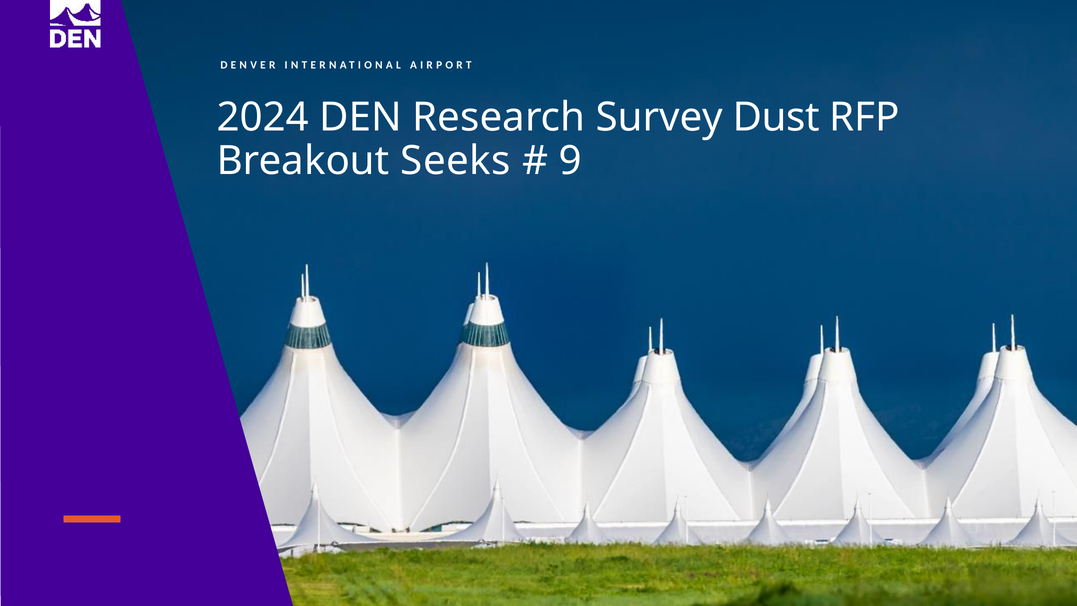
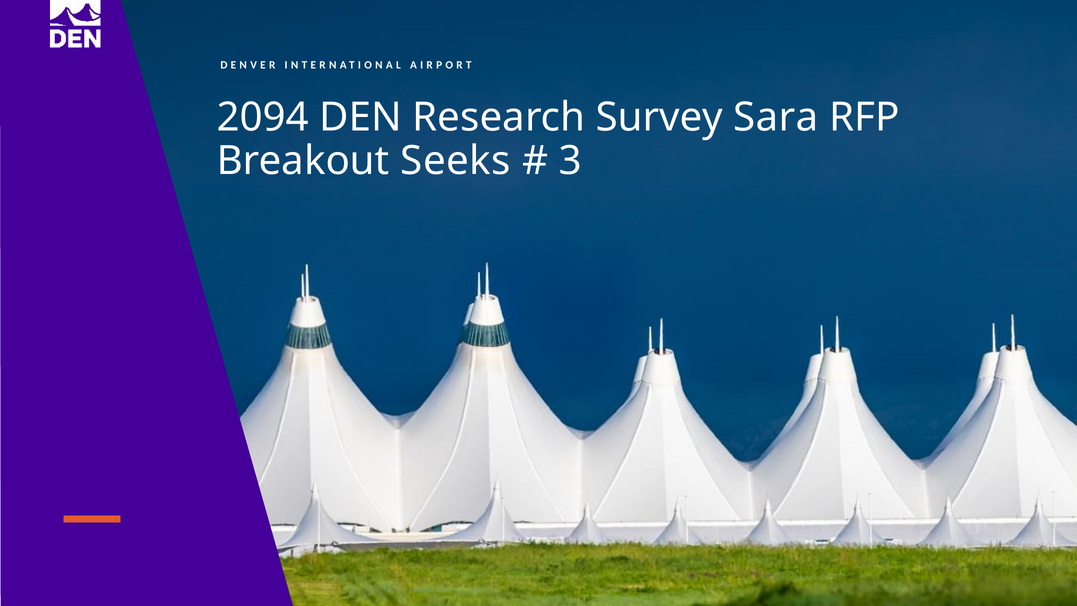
2024: 2024 -> 2094
Dust: Dust -> Sara
9: 9 -> 3
